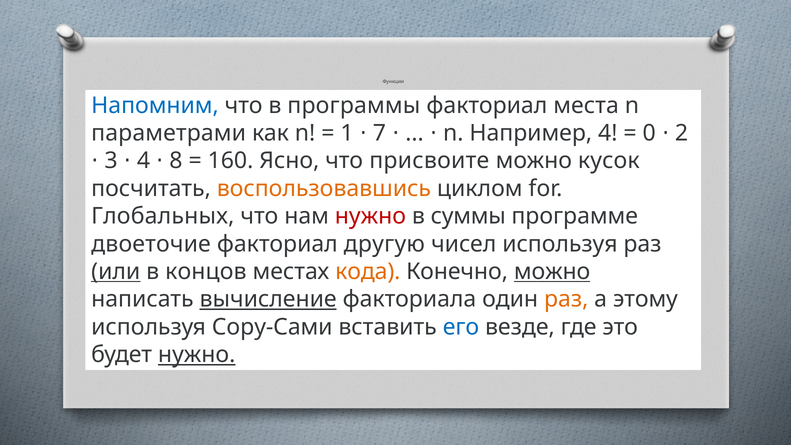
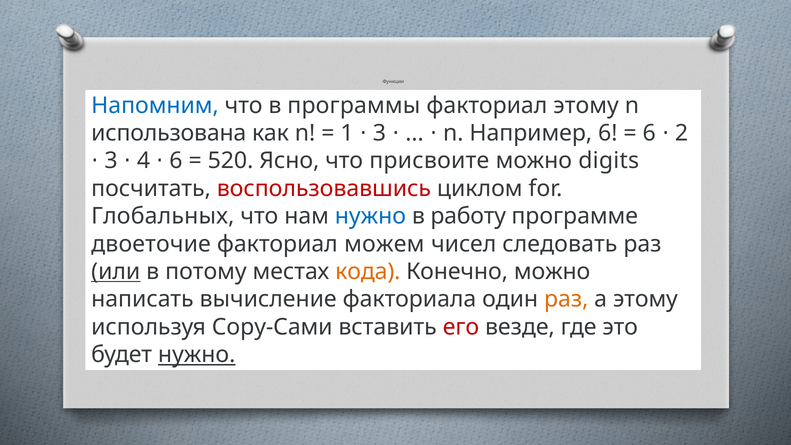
факториал места: места -> этому
параметрами: параметрами -> использована
1 7: 7 -> 3
Например 4: 4 -> 6
0 at (649, 133): 0 -> 6
4 8: 8 -> 6
160: 160 -> 520
кусок: кусок -> digits
воспользовавшись colour: orange -> red
нужно at (370, 216) colour: red -> blue
суммы: суммы -> работу
другую: другую -> можем
чисел используя: используя -> следовать
концов: концов -> потому
можно at (552, 272) underline: present -> none
вычисление underline: present -> none
его colour: blue -> red
